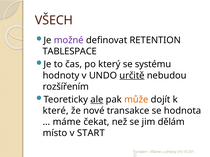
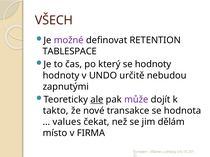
se systému: systému -> hodnoty
určitě underline: present -> none
rozšířením: rozšířením -> zapnutými
může colour: orange -> purple
které: které -> takto
máme: máme -> values
START: START -> FIRMA
